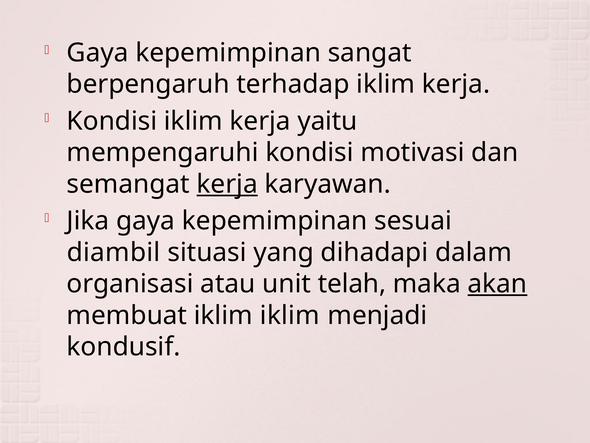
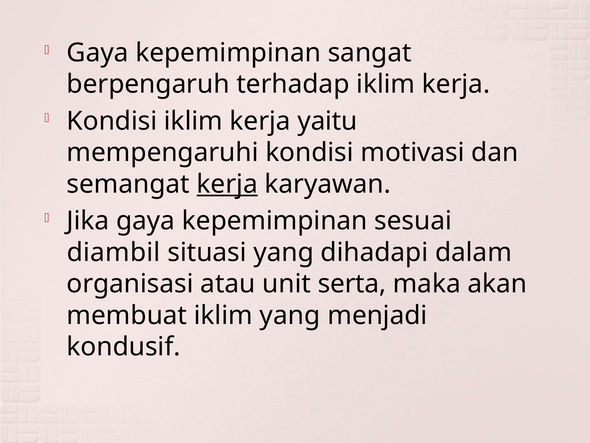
telah: telah -> serta
akan underline: present -> none
iklim iklim: iklim -> yang
